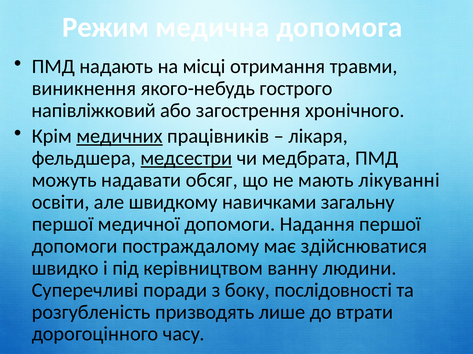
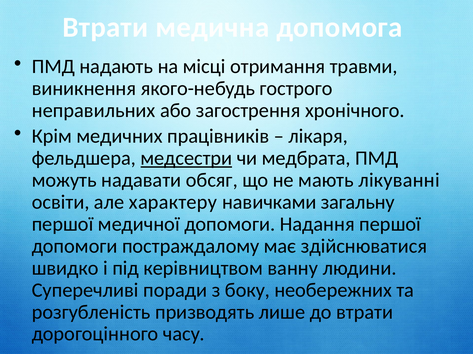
Режим at (106, 27): Режим -> Втрати
напівліжковий: напівліжковий -> неправильних
медичних underline: present -> none
швидкому: швидкому -> характеру
послідовності: послідовності -> необережних
